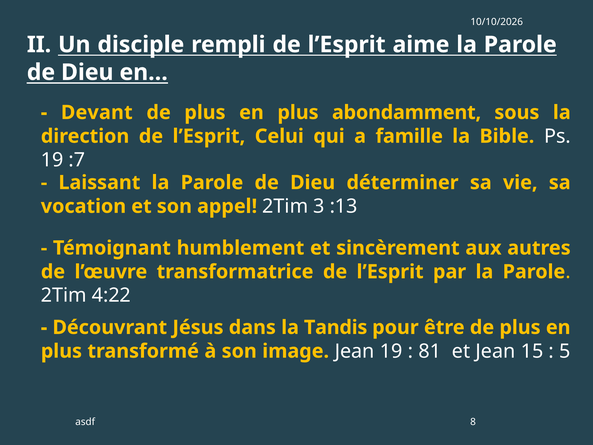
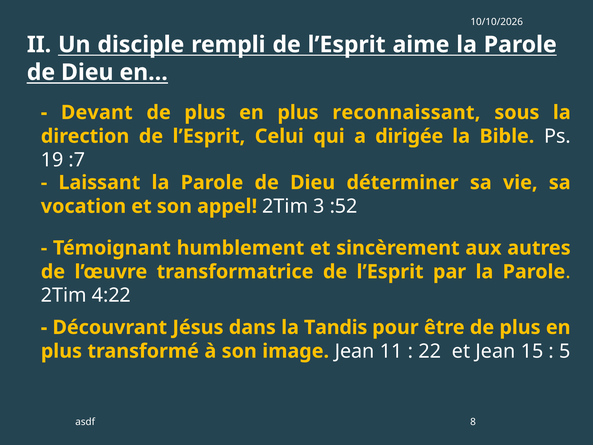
abondamment: abondamment -> reconnaissant
famille: famille -> dirigée
:13: :13 -> :52
Jean 19: 19 -> 11
81: 81 -> 22
